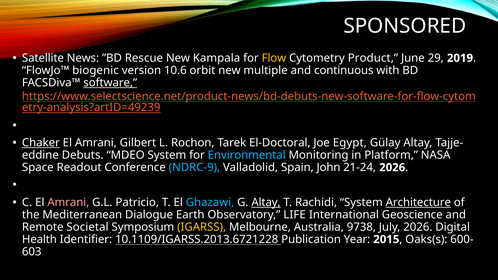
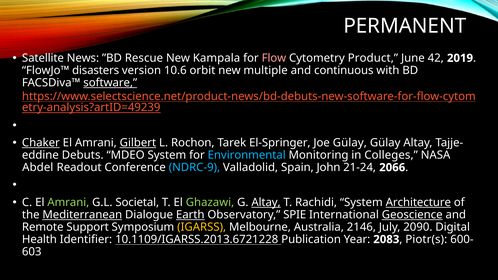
SPONSORED: SPONSORED -> PERMANENT
Flow colour: yellow -> pink
29: 29 -> 42
biogenic: biogenic -> disasters
Gilbert underline: none -> present
El-Doctoral: El-Doctoral -> El-Springer
Joe Egypt: Egypt -> Gülay
Platform: Platform -> Colleges
Space: Space -> Abdel
21-24 2026: 2026 -> 2066
Amrani at (68, 203) colour: pink -> light green
Patricio: Patricio -> Societal
Ghazawi colour: light blue -> light green
Mediterranean underline: none -> present
Earth underline: none -> present
LIFE: LIFE -> SPIE
Geoscience underline: none -> present
Societal: Societal -> Support
9738: 9738 -> 2146
July 2026: 2026 -> 2090
2015: 2015 -> 2083
Oaks(s: Oaks(s -> Piotr(s
